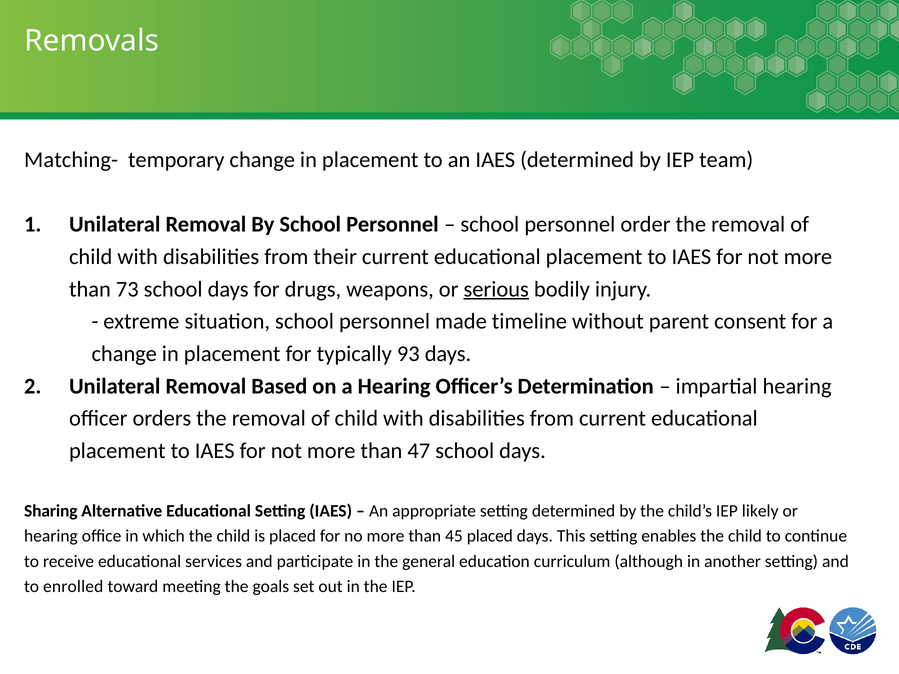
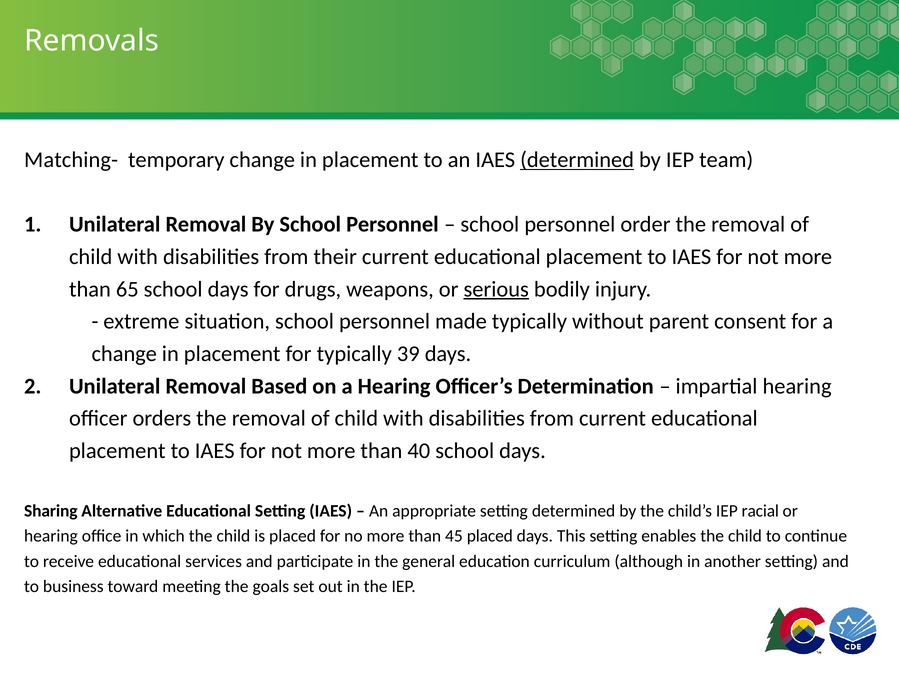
determined at (577, 160) underline: none -> present
73: 73 -> 65
made timeline: timeline -> typically
93: 93 -> 39
47: 47 -> 40
likely: likely -> racial
enrolled: enrolled -> business
